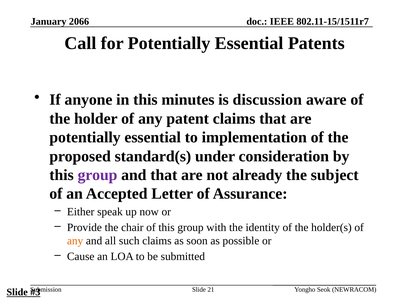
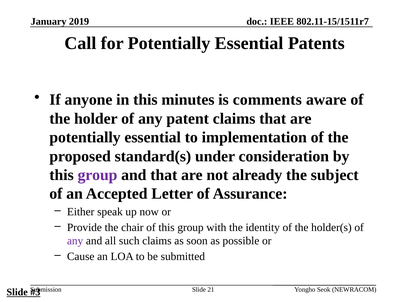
2066: 2066 -> 2019
discussion: discussion -> comments
any at (75, 241) colour: orange -> purple
